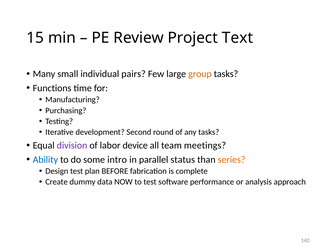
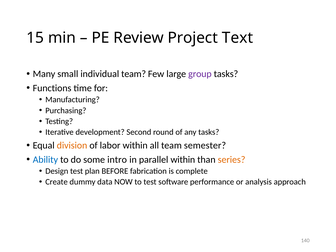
individual pairs: pairs -> team
group colour: orange -> purple
division colour: purple -> orange
labor device: device -> within
meetings: meetings -> semester
parallel status: status -> within
